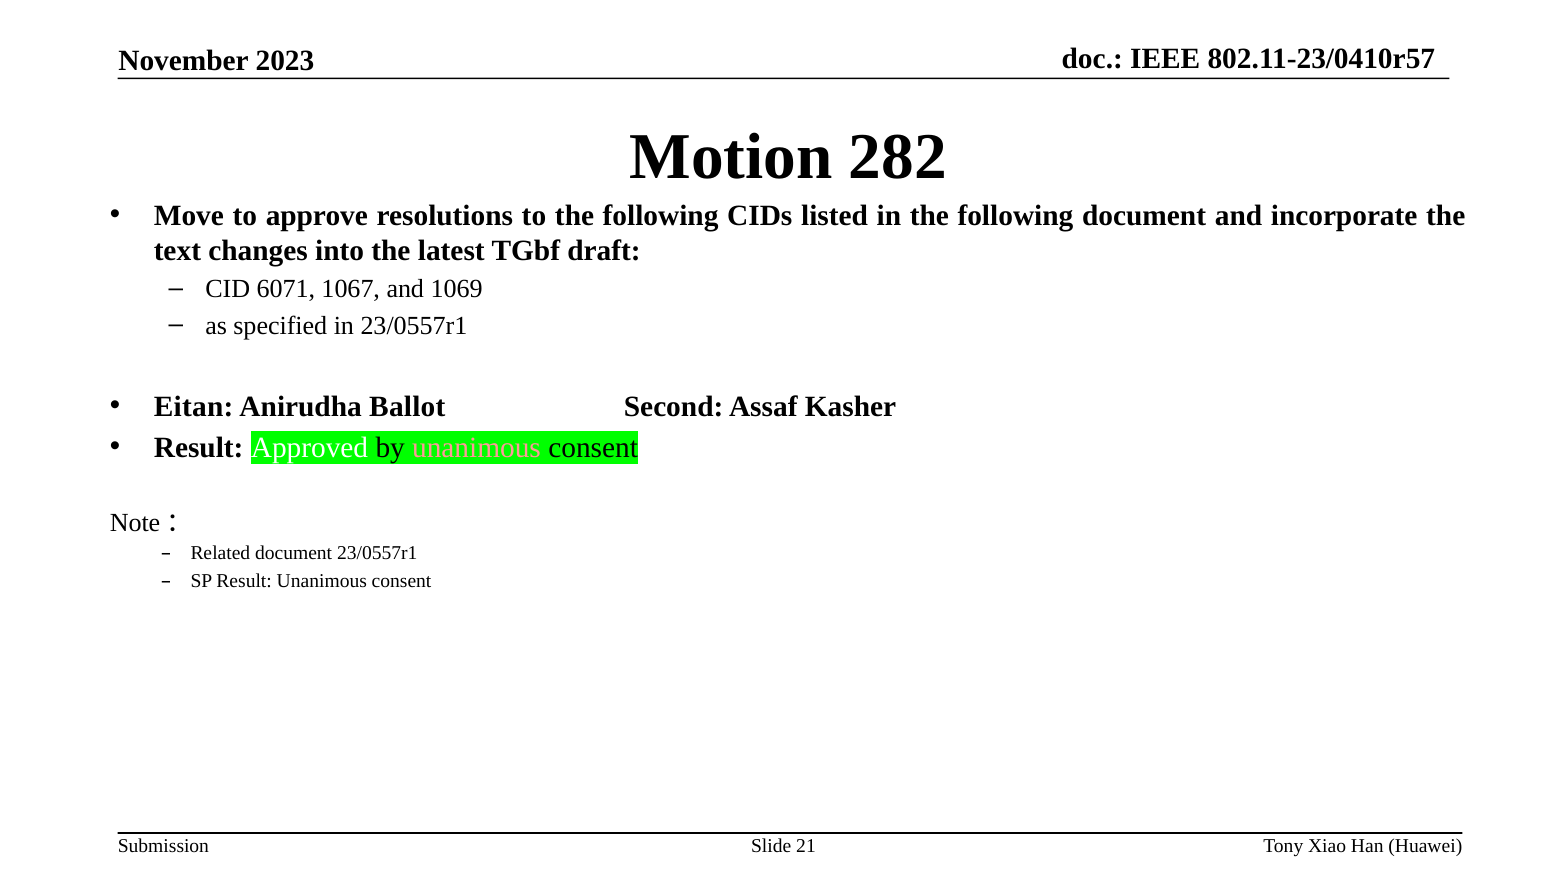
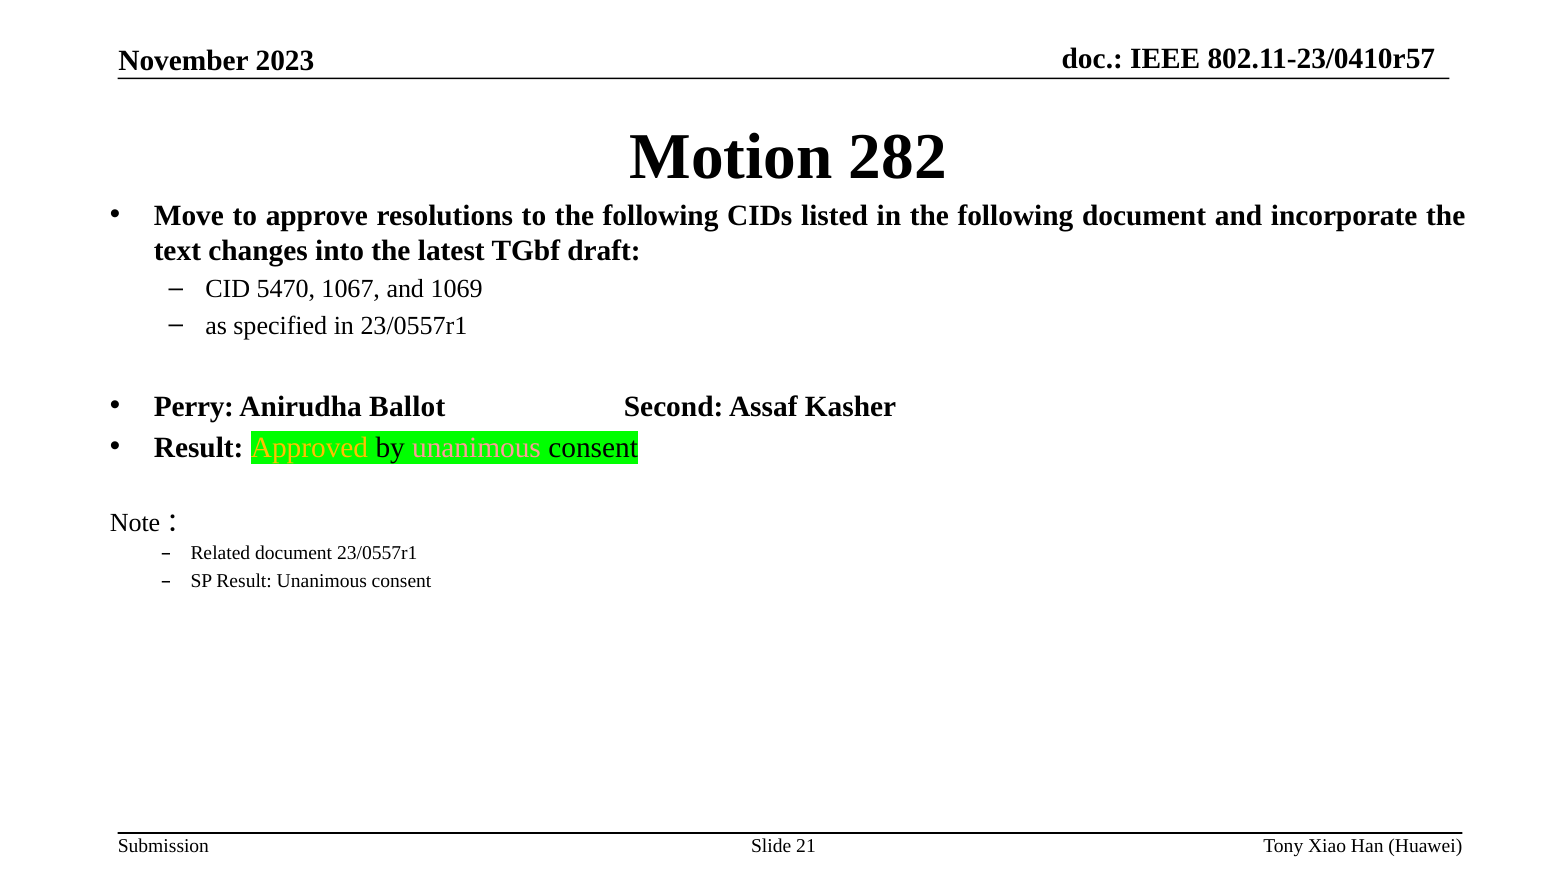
6071: 6071 -> 5470
Eitan: Eitan -> Perry
Approved colour: white -> yellow
